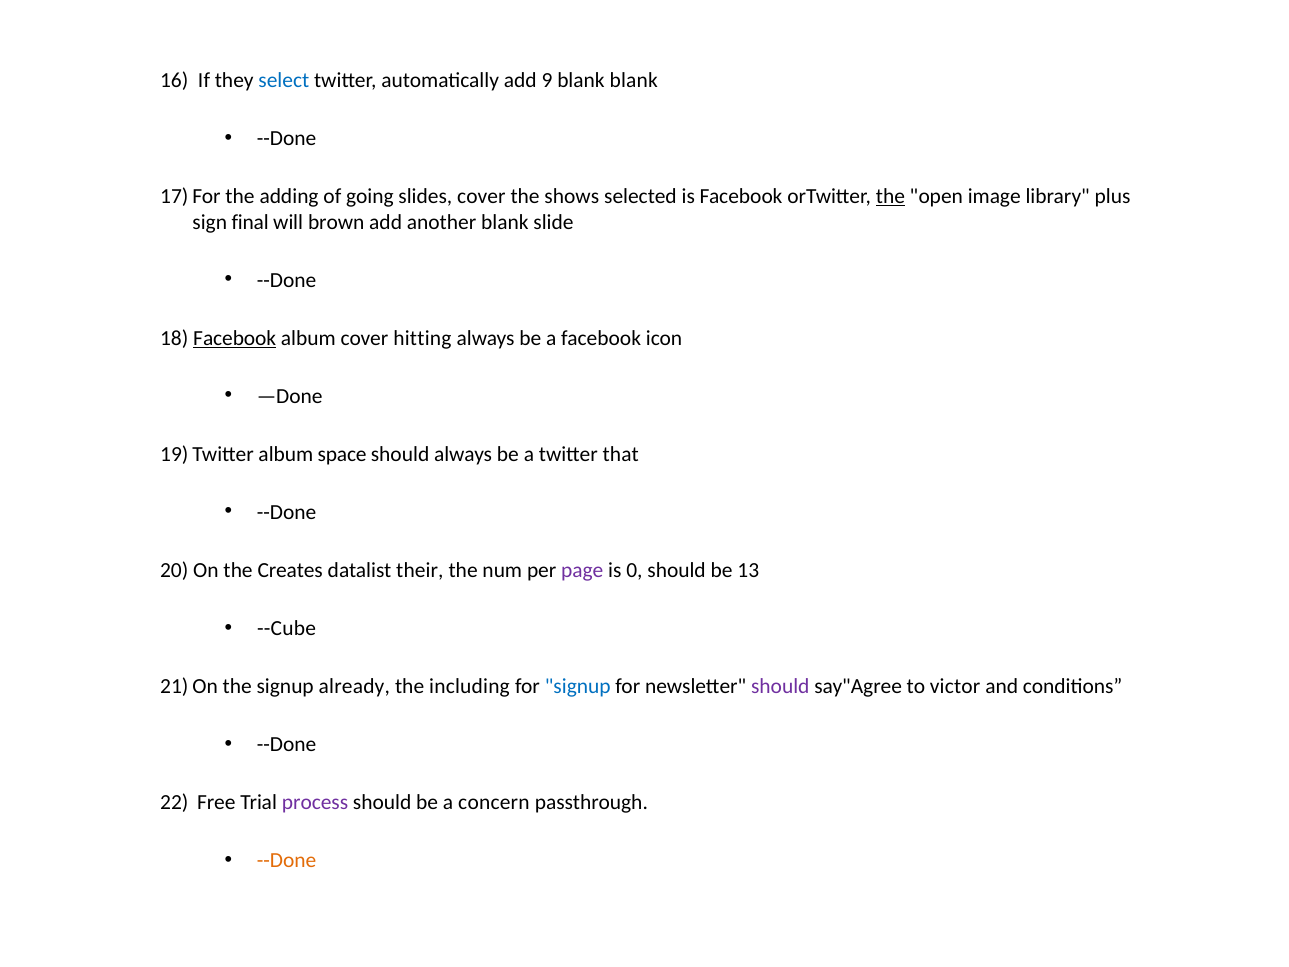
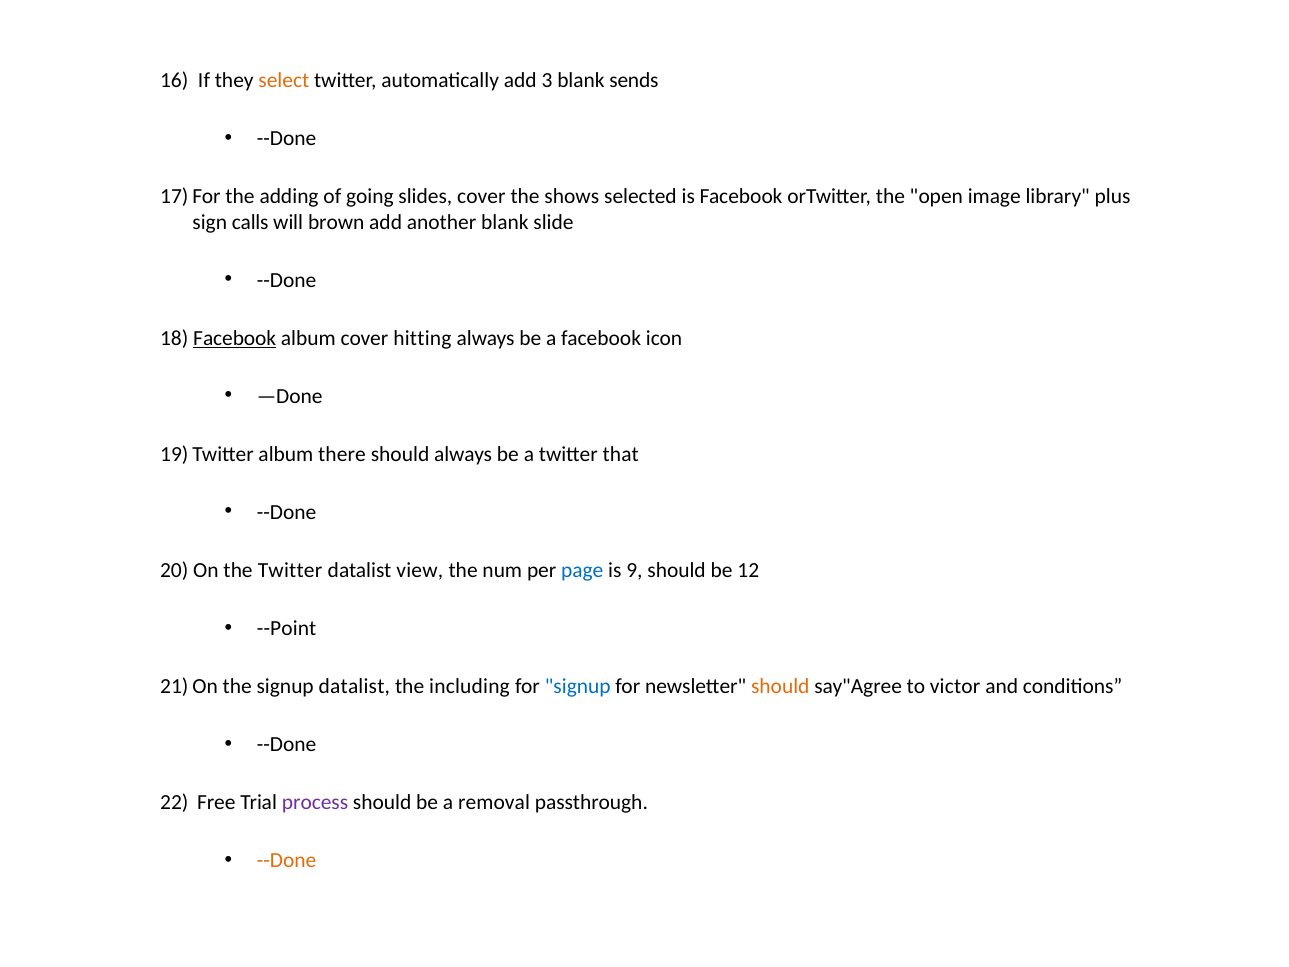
select colour: blue -> orange
9: 9 -> 3
blank blank: blank -> sends
the at (890, 196) underline: present -> none
final: final -> calls
space: space -> there
the Creates: Creates -> Twitter
their: their -> view
page colour: purple -> blue
0: 0 -> 9
13: 13 -> 12
--Cube: --Cube -> --Point
signup already: already -> datalist
should at (780, 686) colour: purple -> orange
concern: concern -> removal
